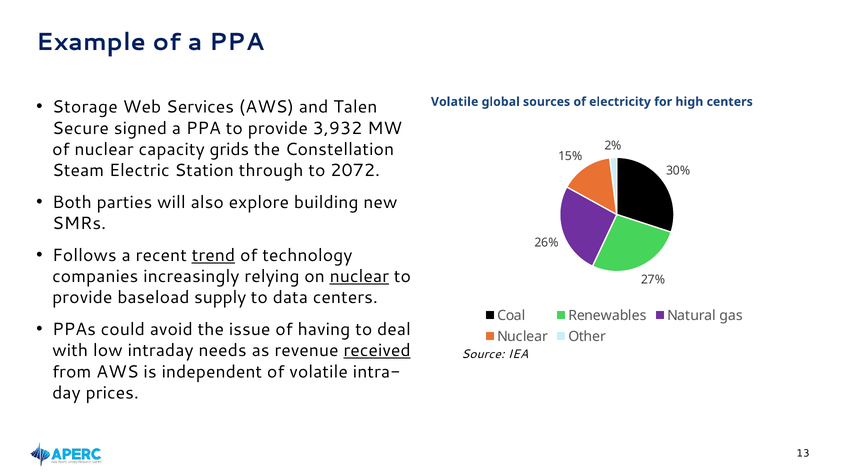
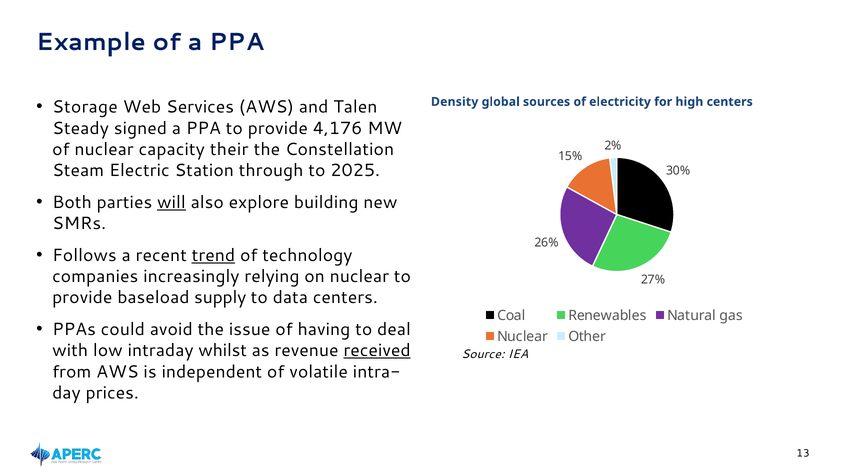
Volatile at (455, 102): Volatile -> Density
Secure: Secure -> Steady
3,932: 3,932 -> 4,176
grids: grids -> their
2072: 2072 -> 2025
will underline: none -> present
nuclear at (359, 276) underline: present -> none
needs: needs -> whilst
